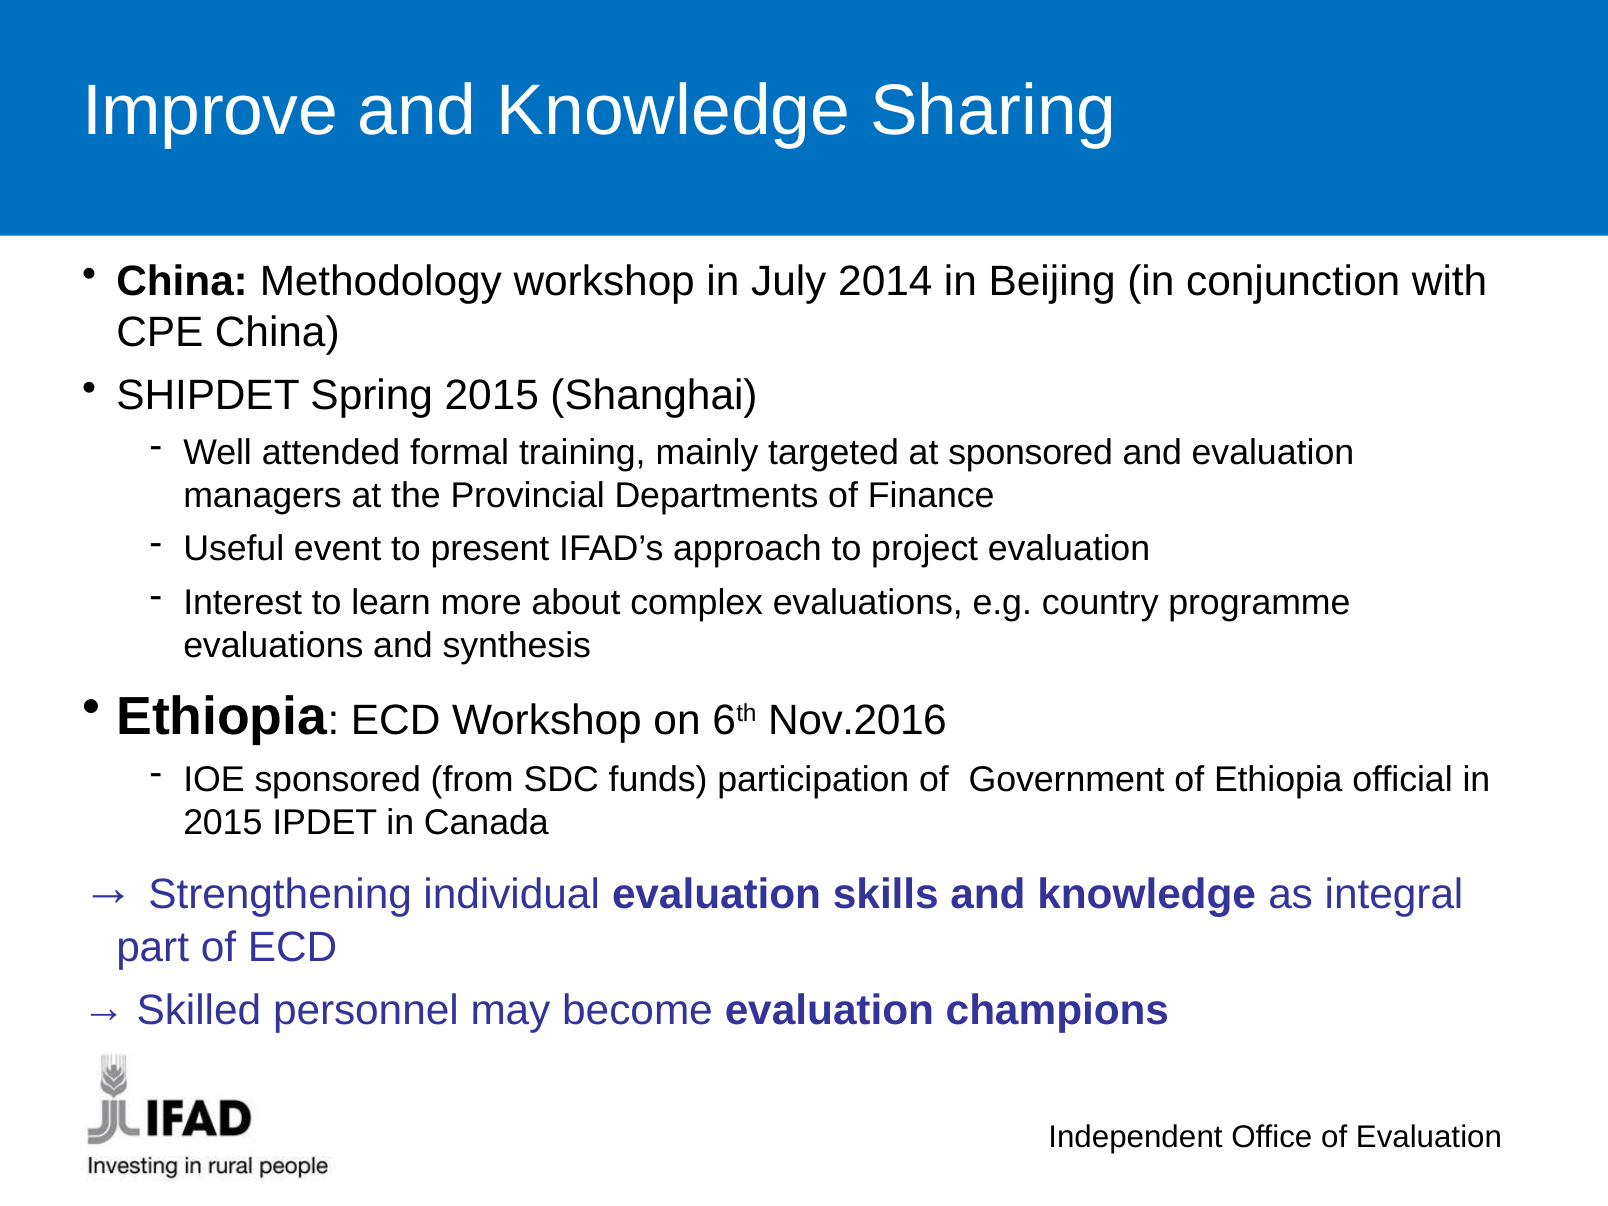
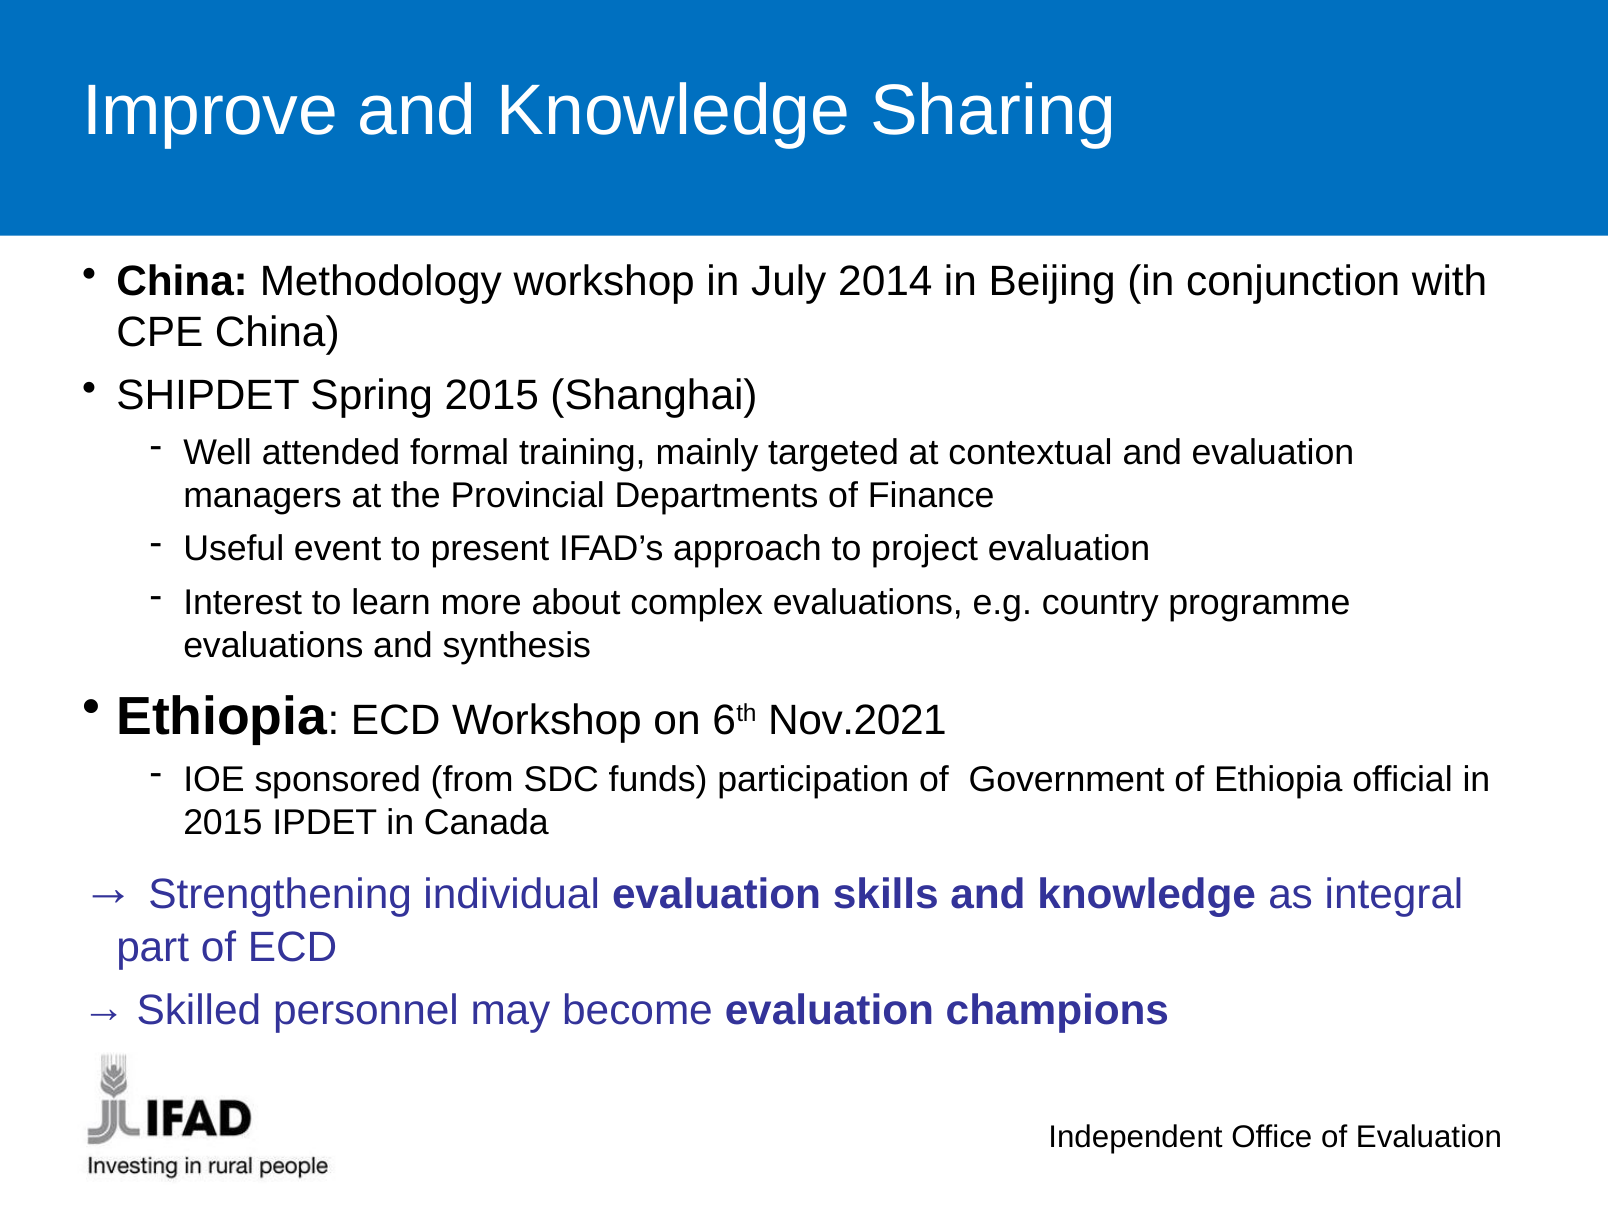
at sponsored: sponsored -> contextual
Nov.2016: Nov.2016 -> Nov.2021
